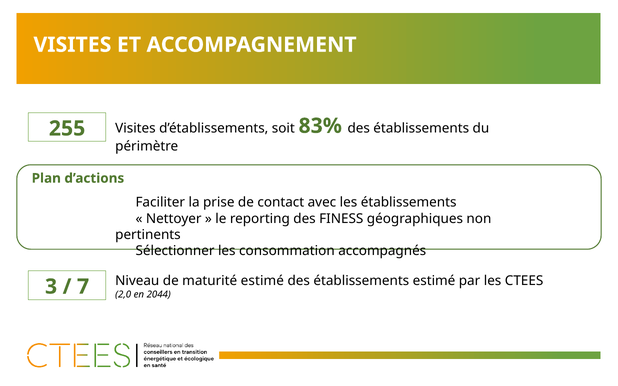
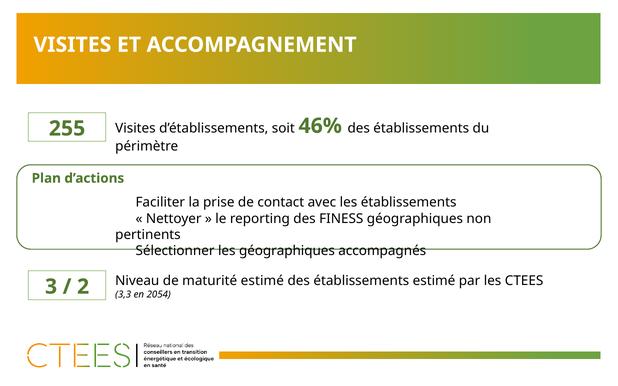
83%: 83% -> 46%
les consommation: consommation -> géographiques
7: 7 -> 2
2,0: 2,0 -> 3,3
2044: 2044 -> 2054
